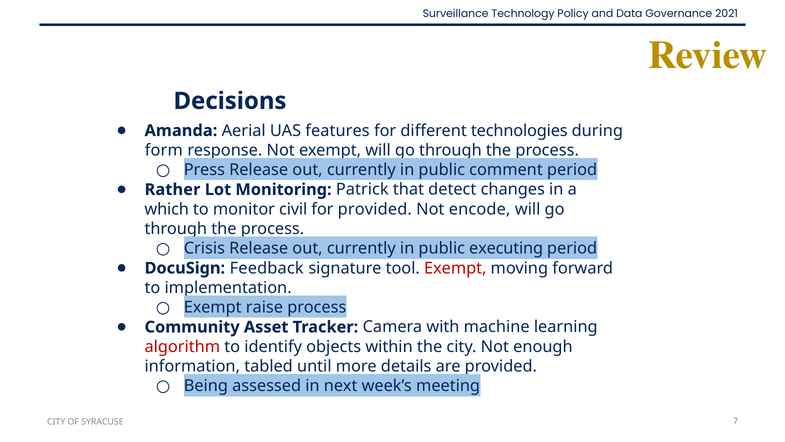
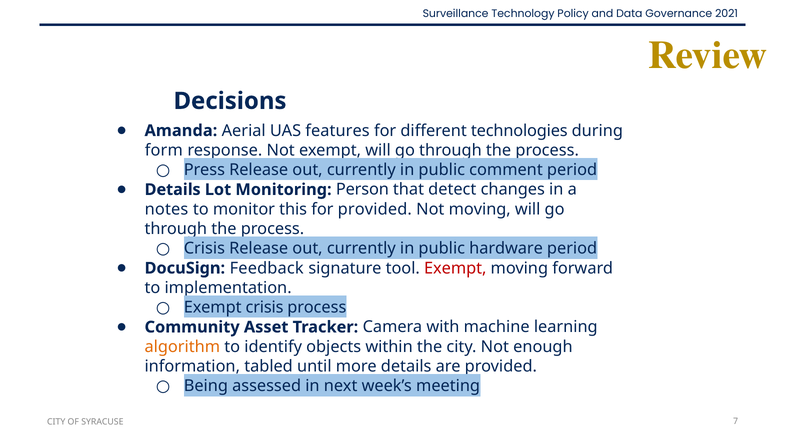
Rather at (172, 189): Rather -> Details
Patrick: Patrick -> Person
which: which -> notes
civil: civil -> this
Not encode: encode -> moving
executing: executing -> hardware
Exempt raise: raise -> crisis
algorithm colour: red -> orange
